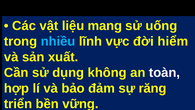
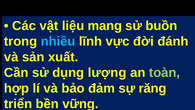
uống: uống -> buồn
hiểm: hiểm -> đánh
không: không -> lượng
toàn colour: white -> light green
